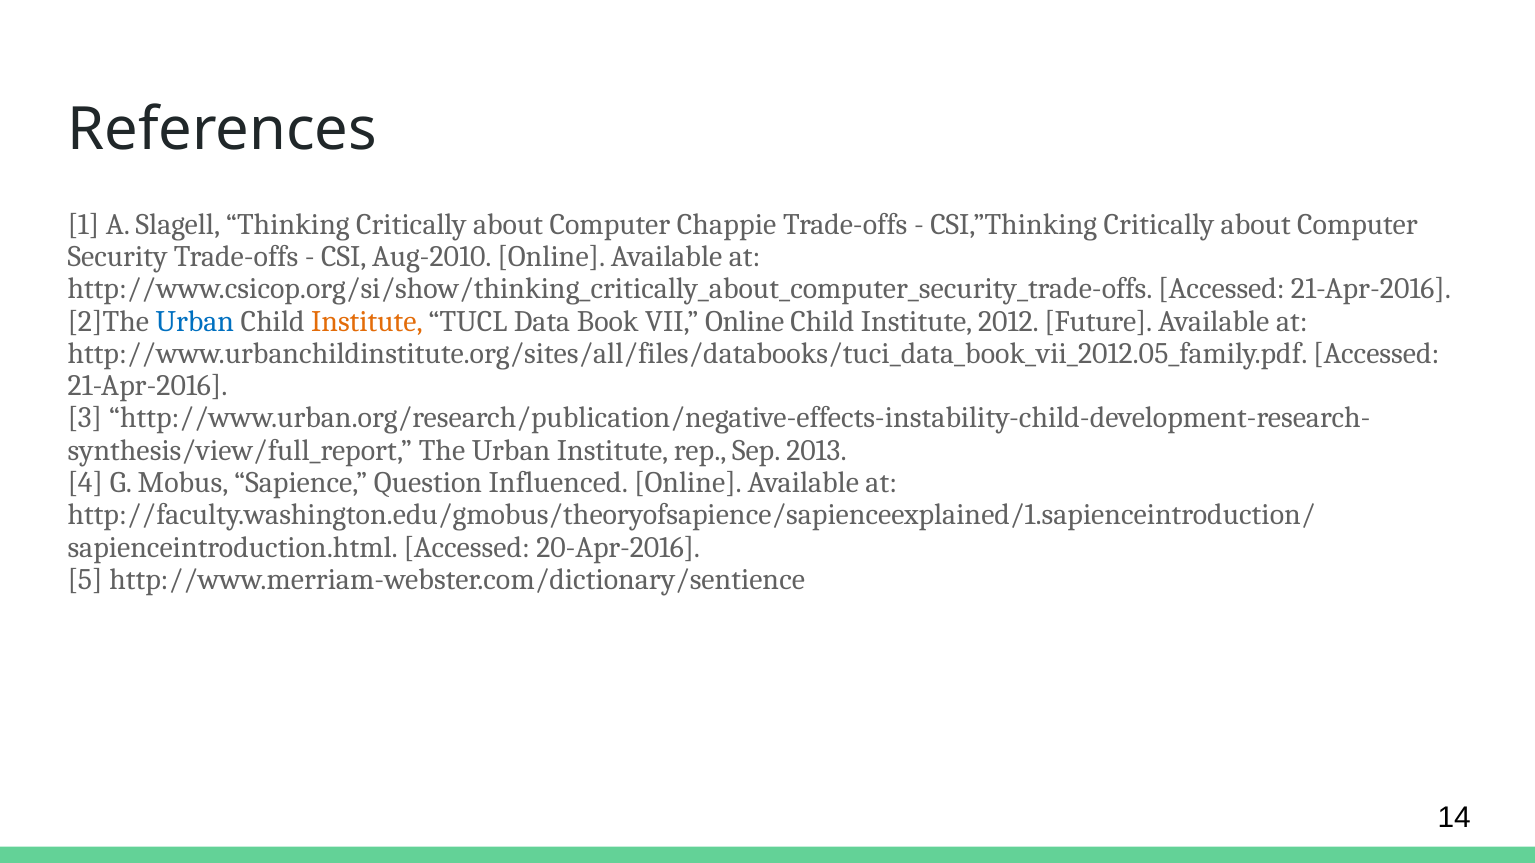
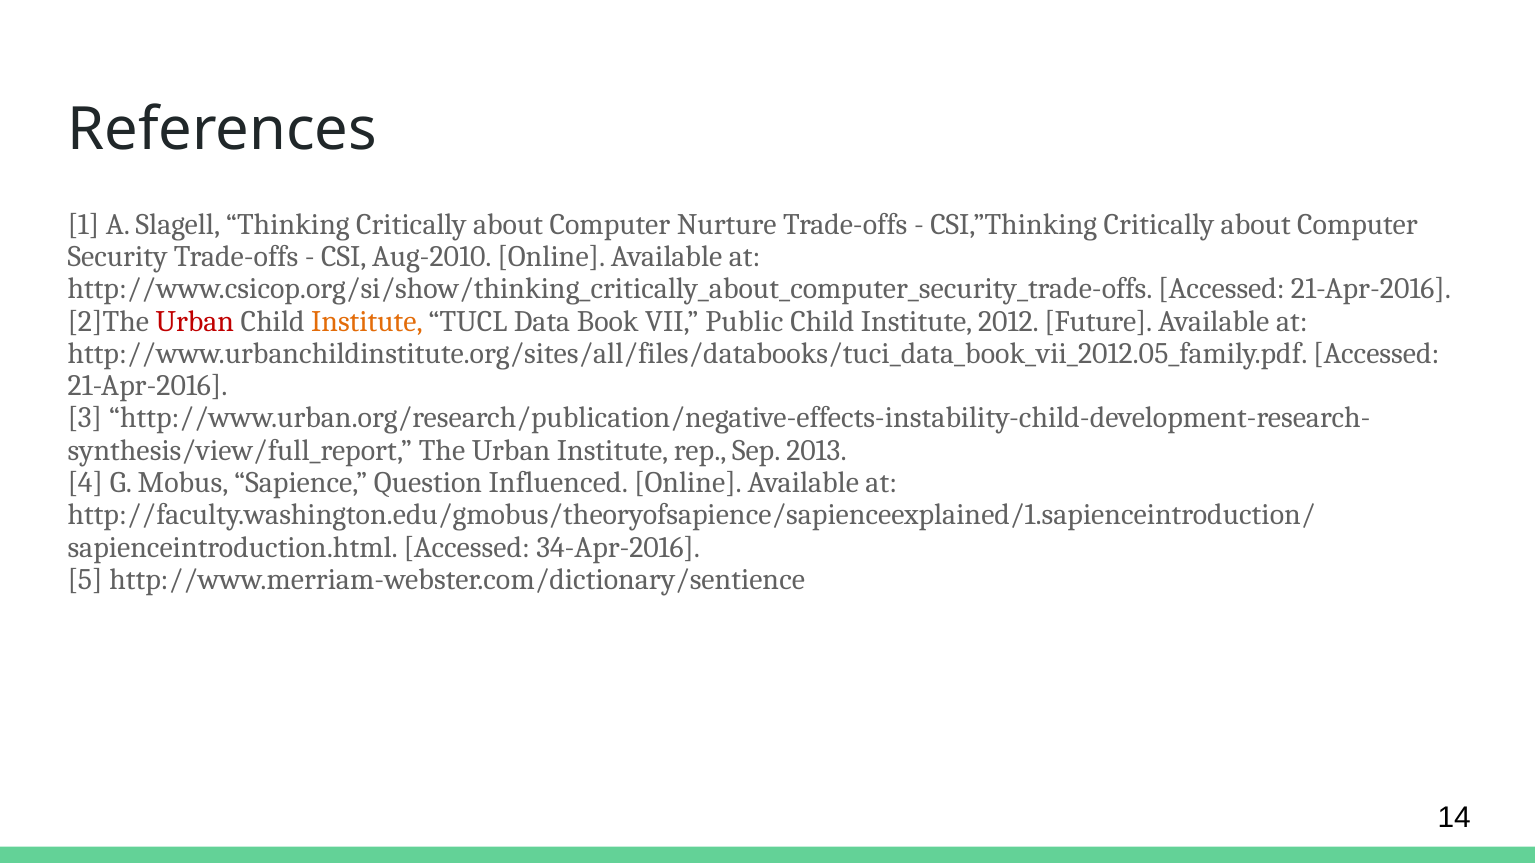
Chappie: Chappie -> Nurture
Urban at (195, 322) colour: blue -> red
VII Online: Online -> Public
20-Apr-2016: 20-Apr-2016 -> 34-Apr-2016
